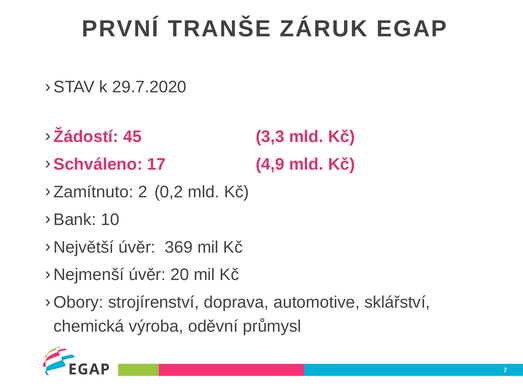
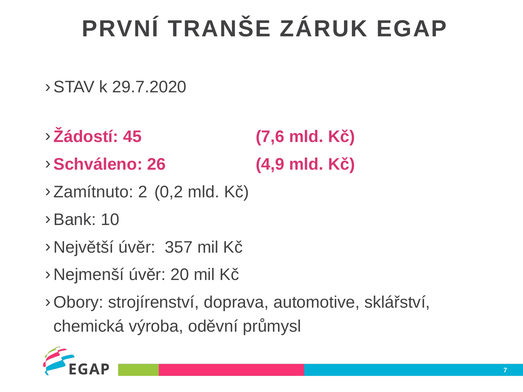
3,3: 3,3 -> 7,6
17: 17 -> 26
369: 369 -> 357
